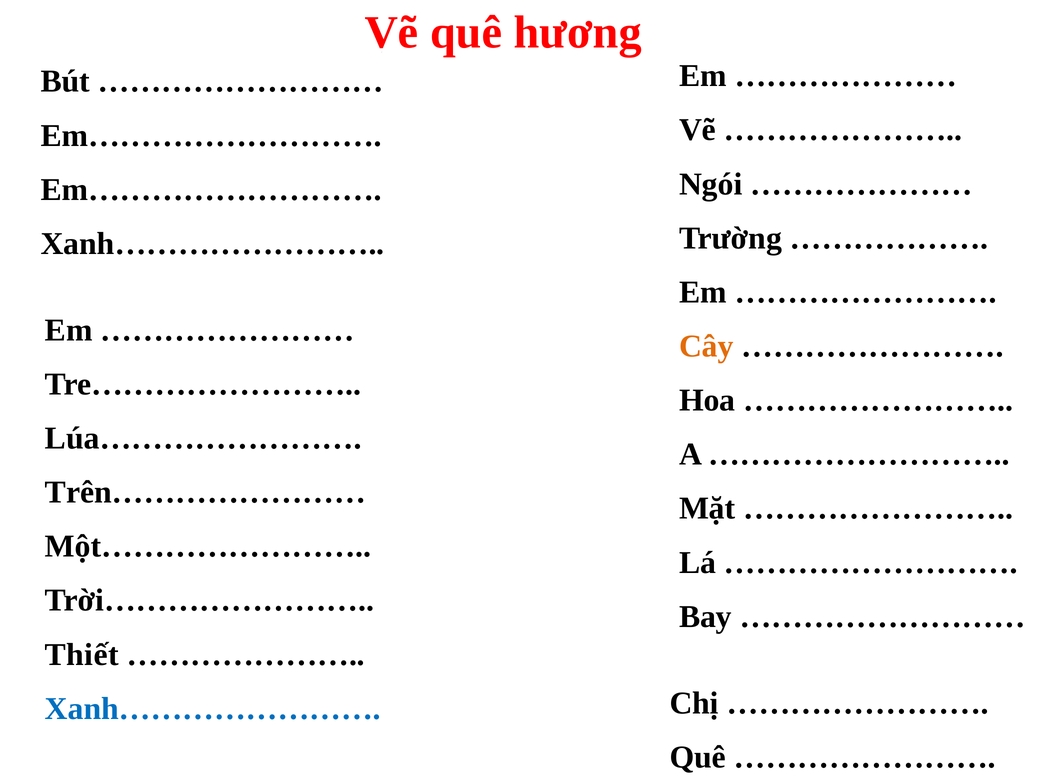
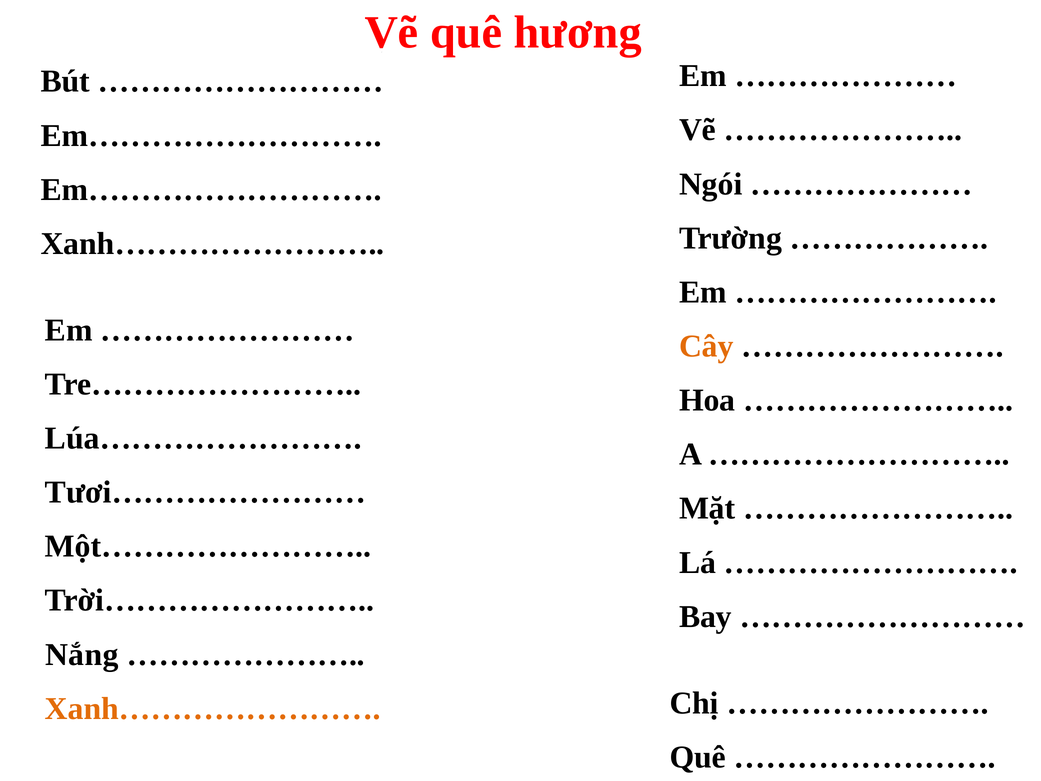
Trên……………………: Trên…………………… -> Tươi……………………
Thiết: Thiết -> Nắng
Xanh…………………… at (213, 708) colour: blue -> orange
